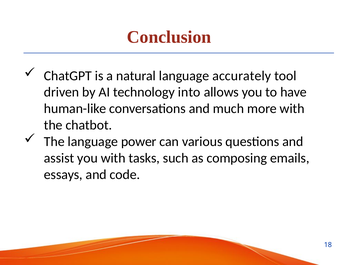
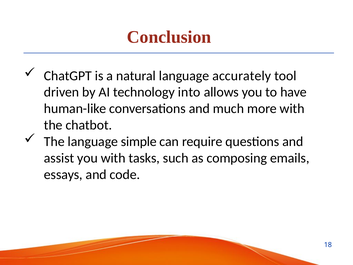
power: power -> simple
various: various -> require
